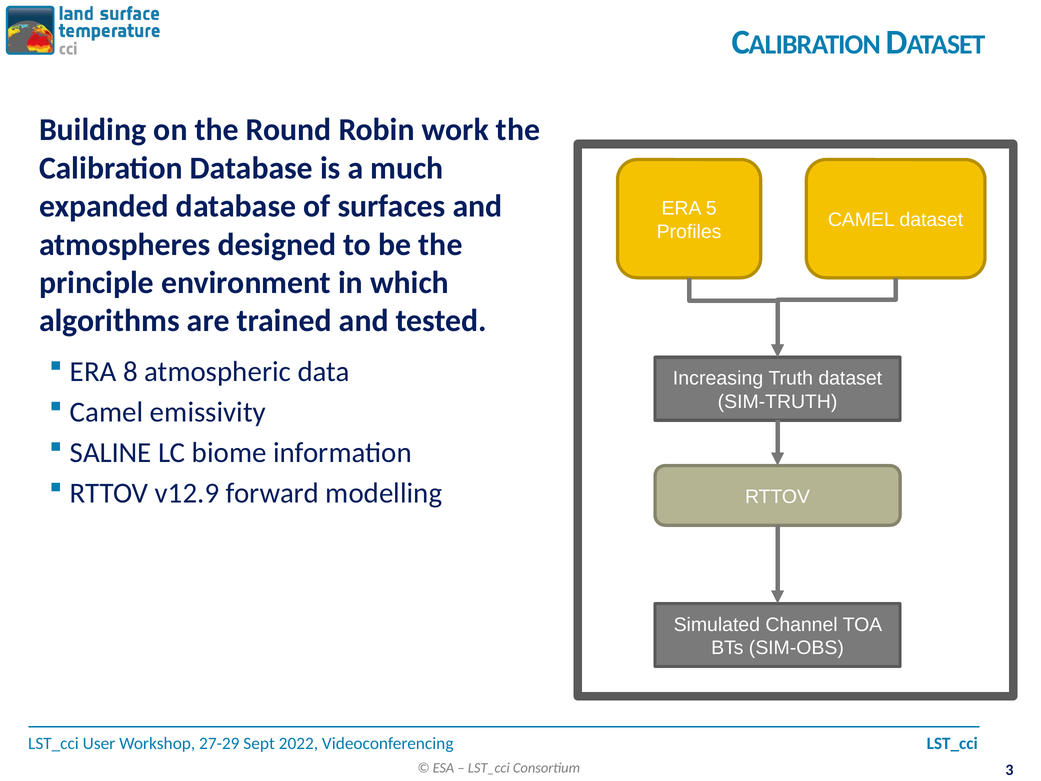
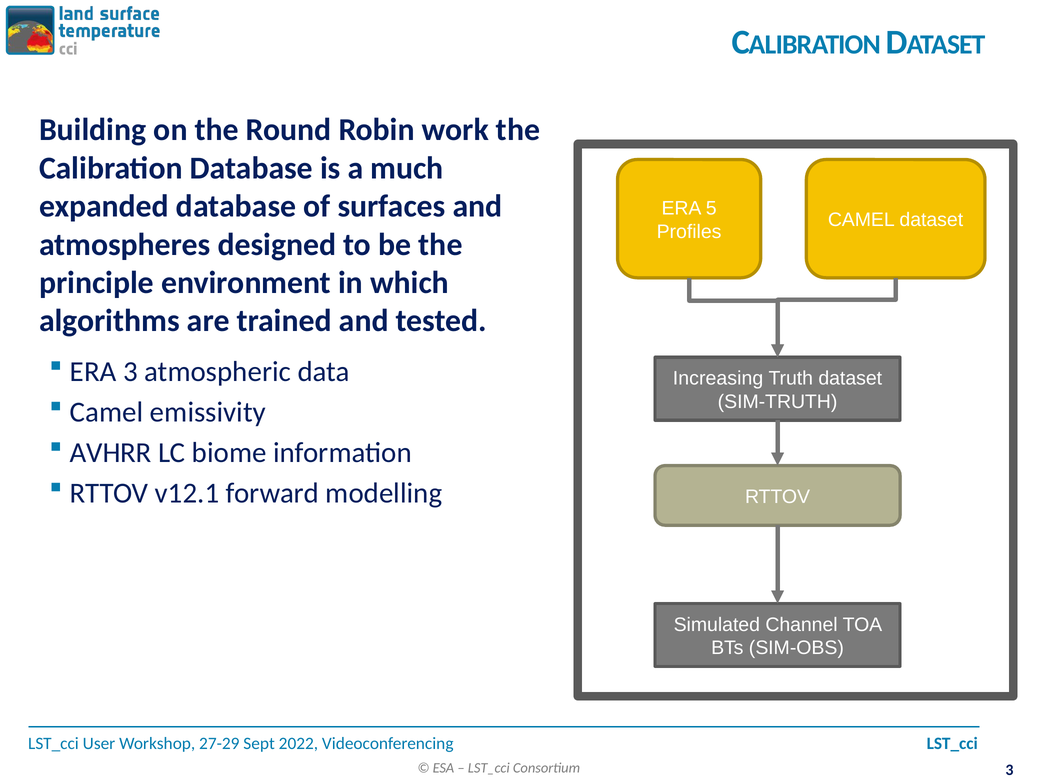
ERA 8: 8 -> 3
SALINE: SALINE -> AVHRR
v12.9: v12.9 -> v12.1
